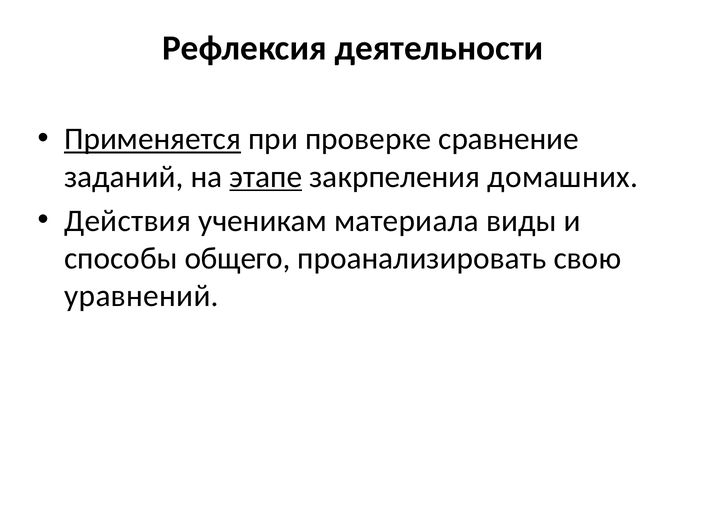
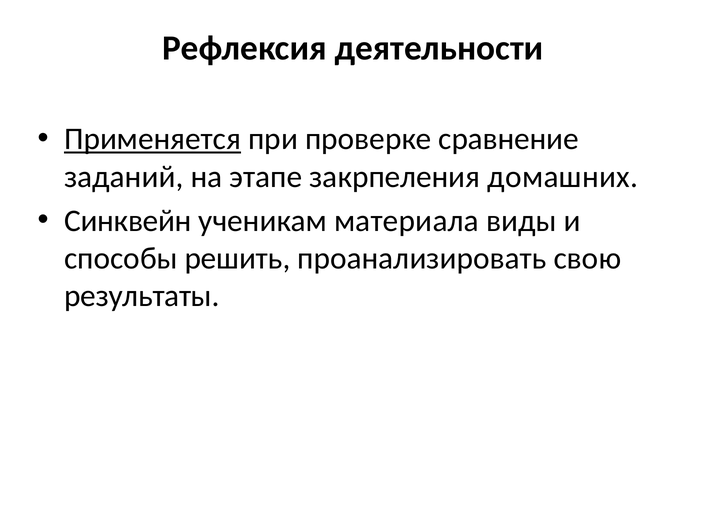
этапе underline: present -> none
Действия: Действия -> Синквейн
общего: общего -> решить
уравнений: уравнений -> результаты
